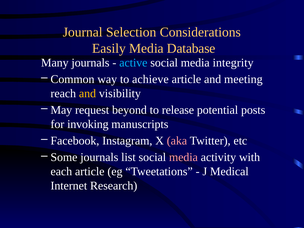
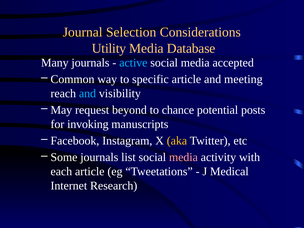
Easily: Easily -> Utility
integrity: integrity -> accepted
achieve: achieve -> specific
and at (88, 93) colour: yellow -> light blue
release: release -> chance
aka colour: pink -> yellow
